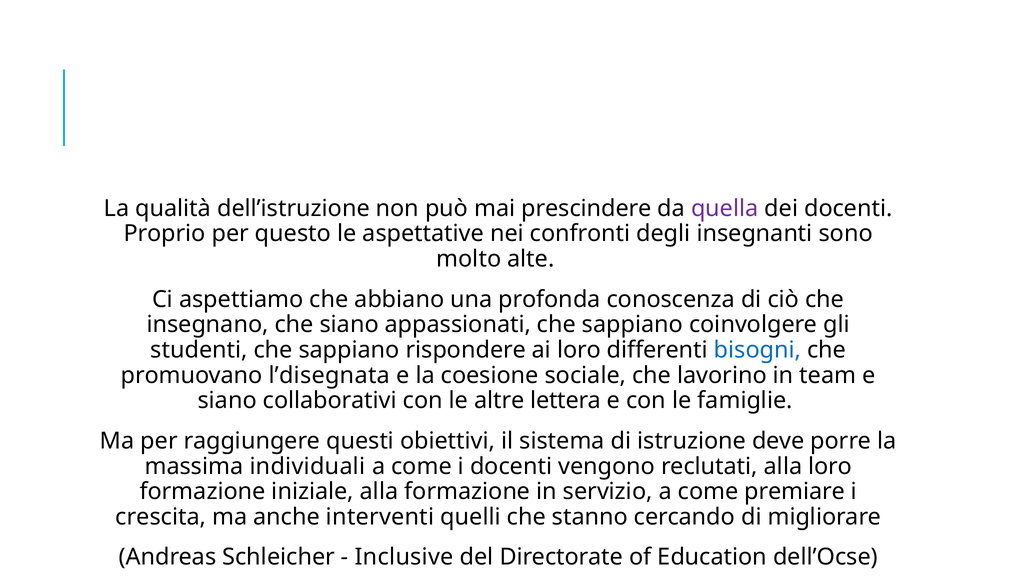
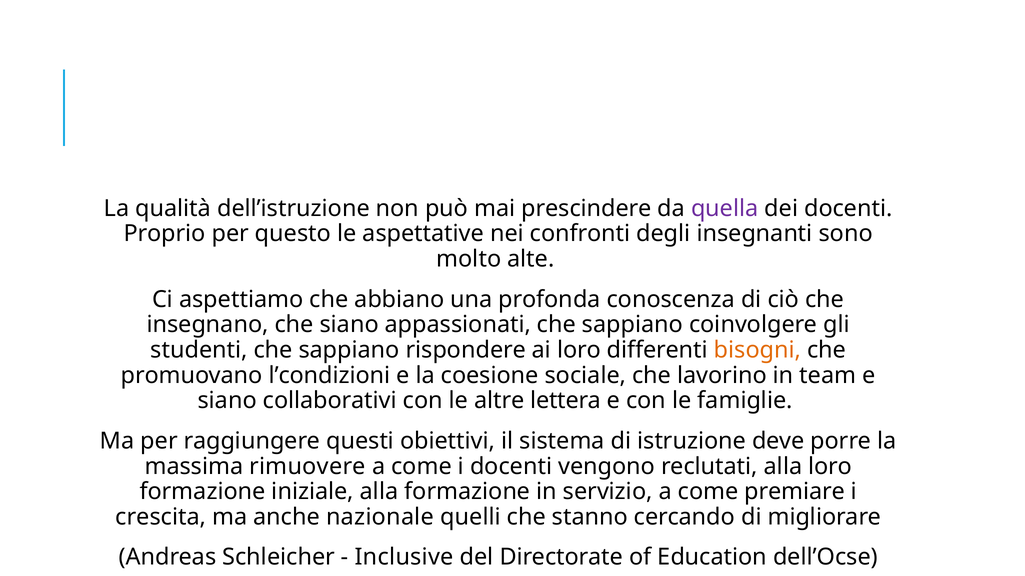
bisogni colour: blue -> orange
l’disegnata: l’disegnata -> l’condizioni
individuali: individuali -> rimuovere
interventi: interventi -> nazionale
